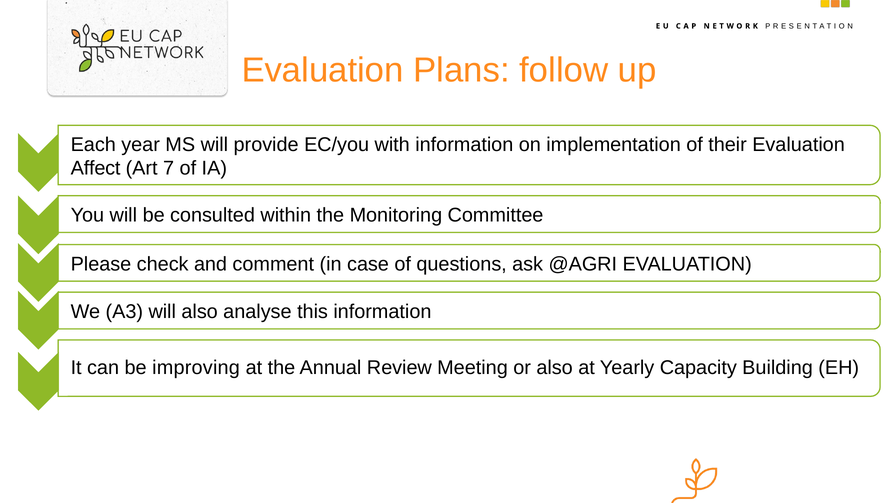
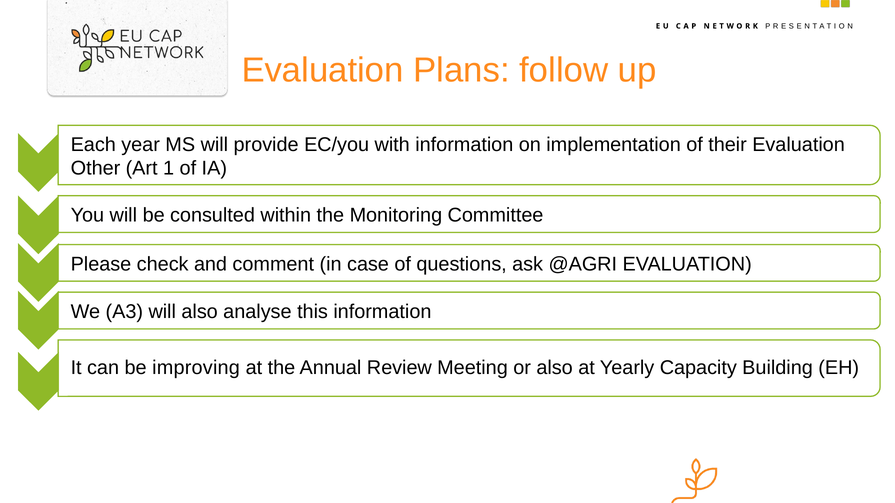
Affect: Affect -> Other
7: 7 -> 1
